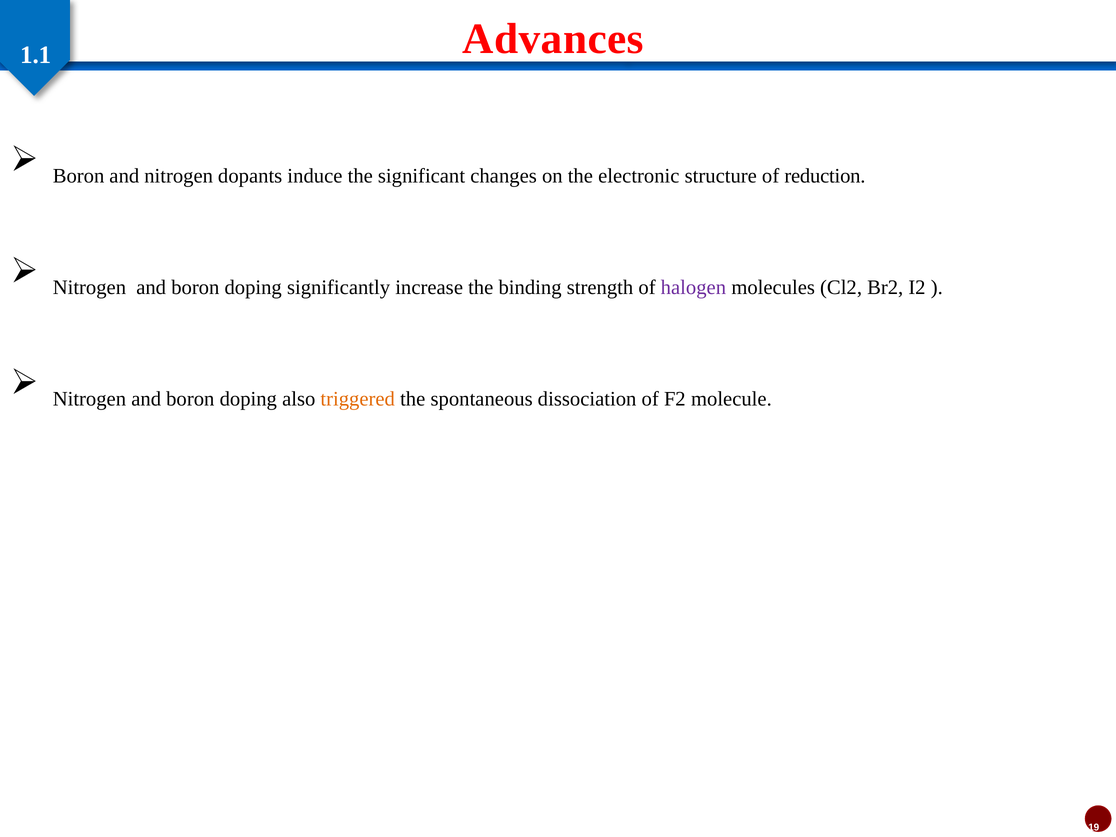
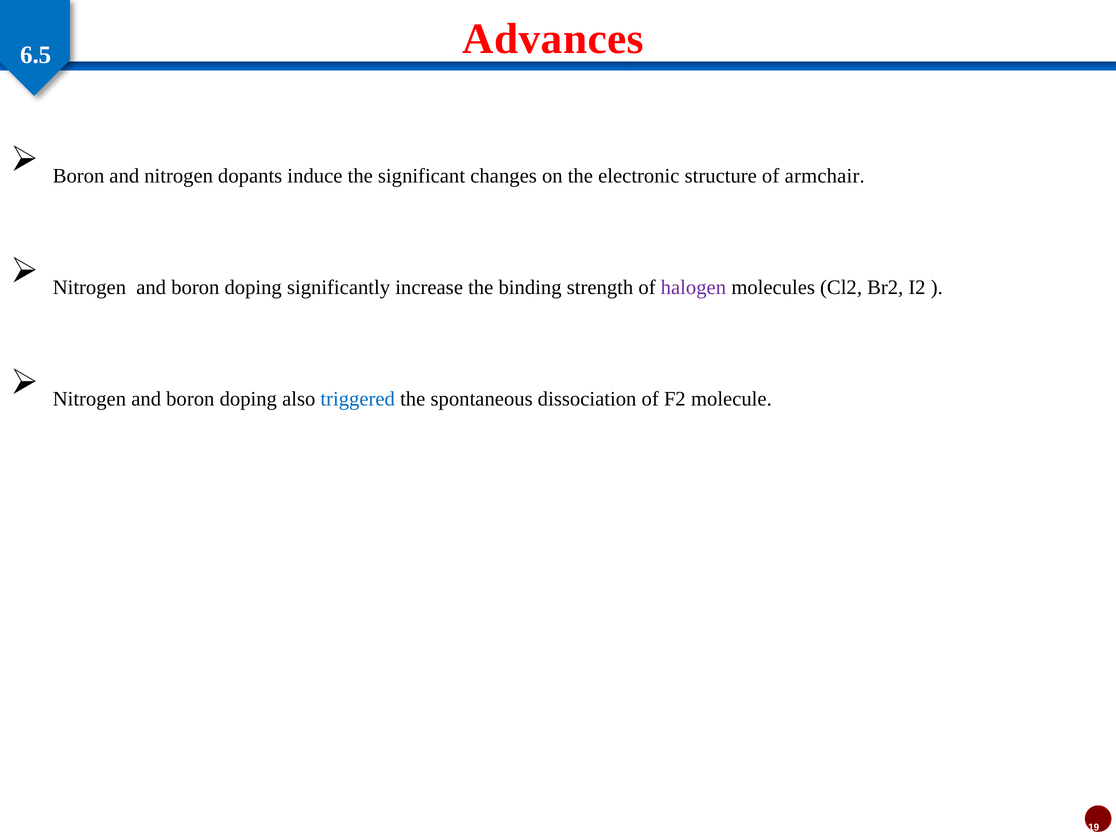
1.1: 1.1 -> 6.5
reduction: reduction -> armchair
triggered colour: orange -> blue
